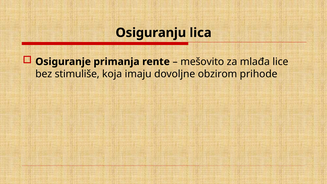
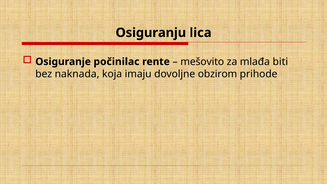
primanja: primanja -> počinilac
lice: lice -> biti
stimuliše: stimuliše -> naknada
